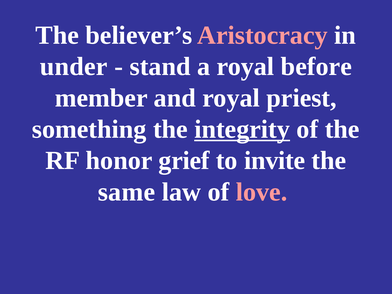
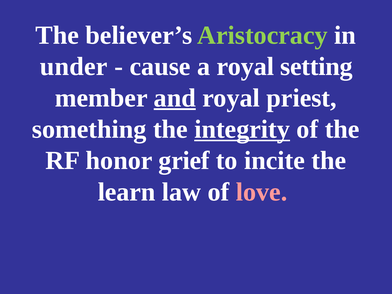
Aristocracy colour: pink -> light green
stand: stand -> cause
before: before -> setting
and underline: none -> present
invite: invite -> incite
same: same -> learn
